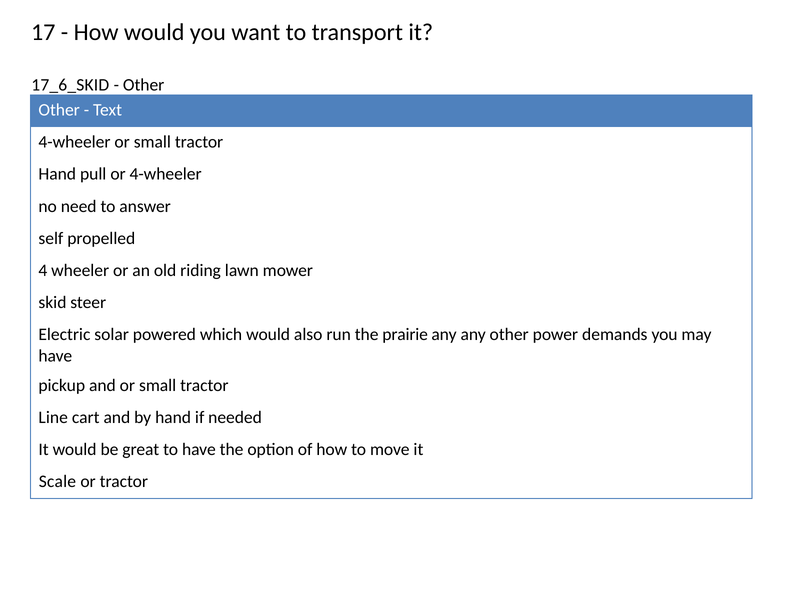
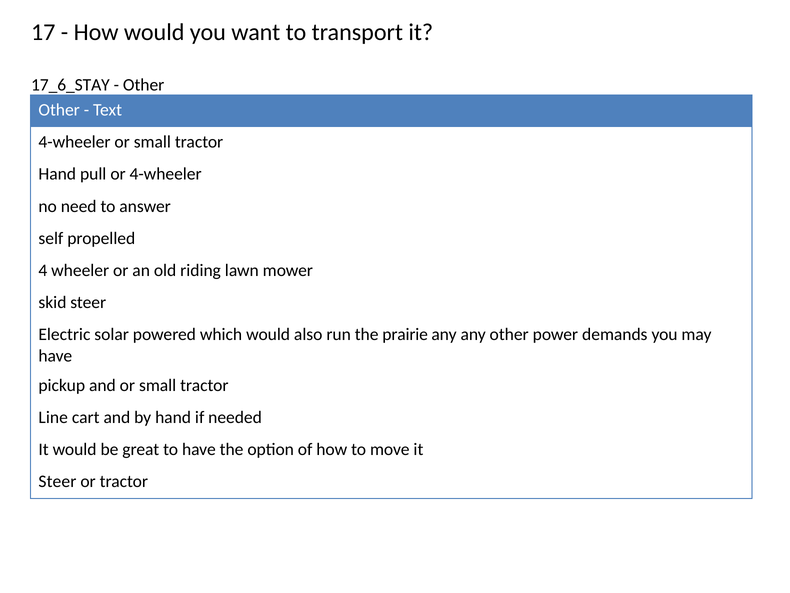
17_6_SKID: 17_6_SKID -> 17_6_STAY
Scale at (57, 481): Scale -> Steer
